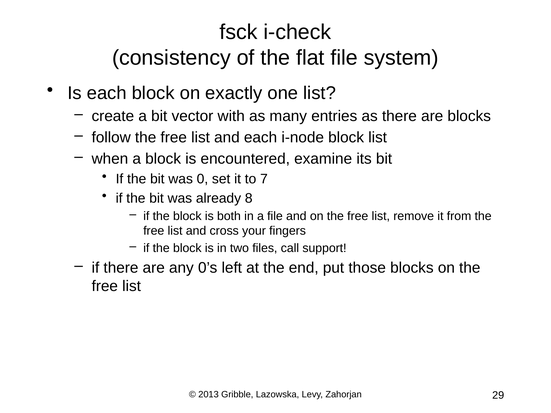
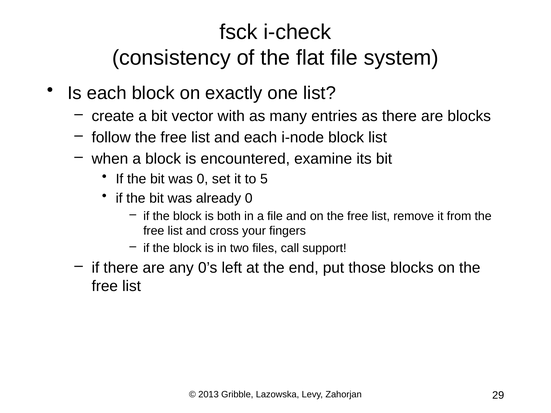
7: 7 -> 5
already 8: 8 -> 0
